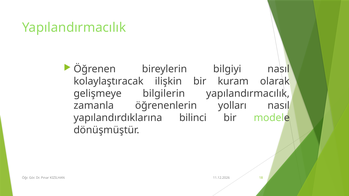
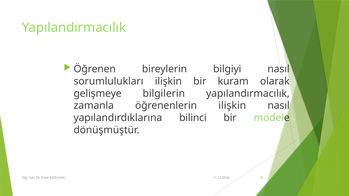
kolaylaştıracak: kolaylaştıracak -> sorumlulukları
öğrenenlerin yolları: yolları -> ilişkin
